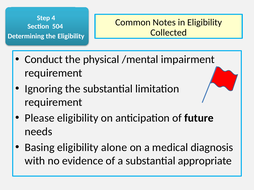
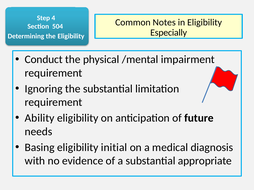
Collected: Collected -> Especially
Please: Please -> Ability
alone: alone -> initial
